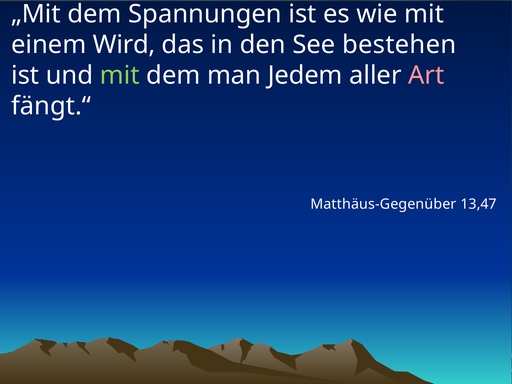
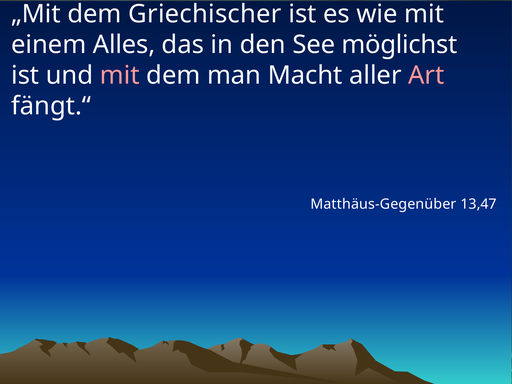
Spannungen: Spannungen -> Griechischer
Wird: Wird -> Alles
bestehen: bestehen -> möglichst
mit at (120, 75) colour: light green -> pink
Jedem: Jedem -> Macht
